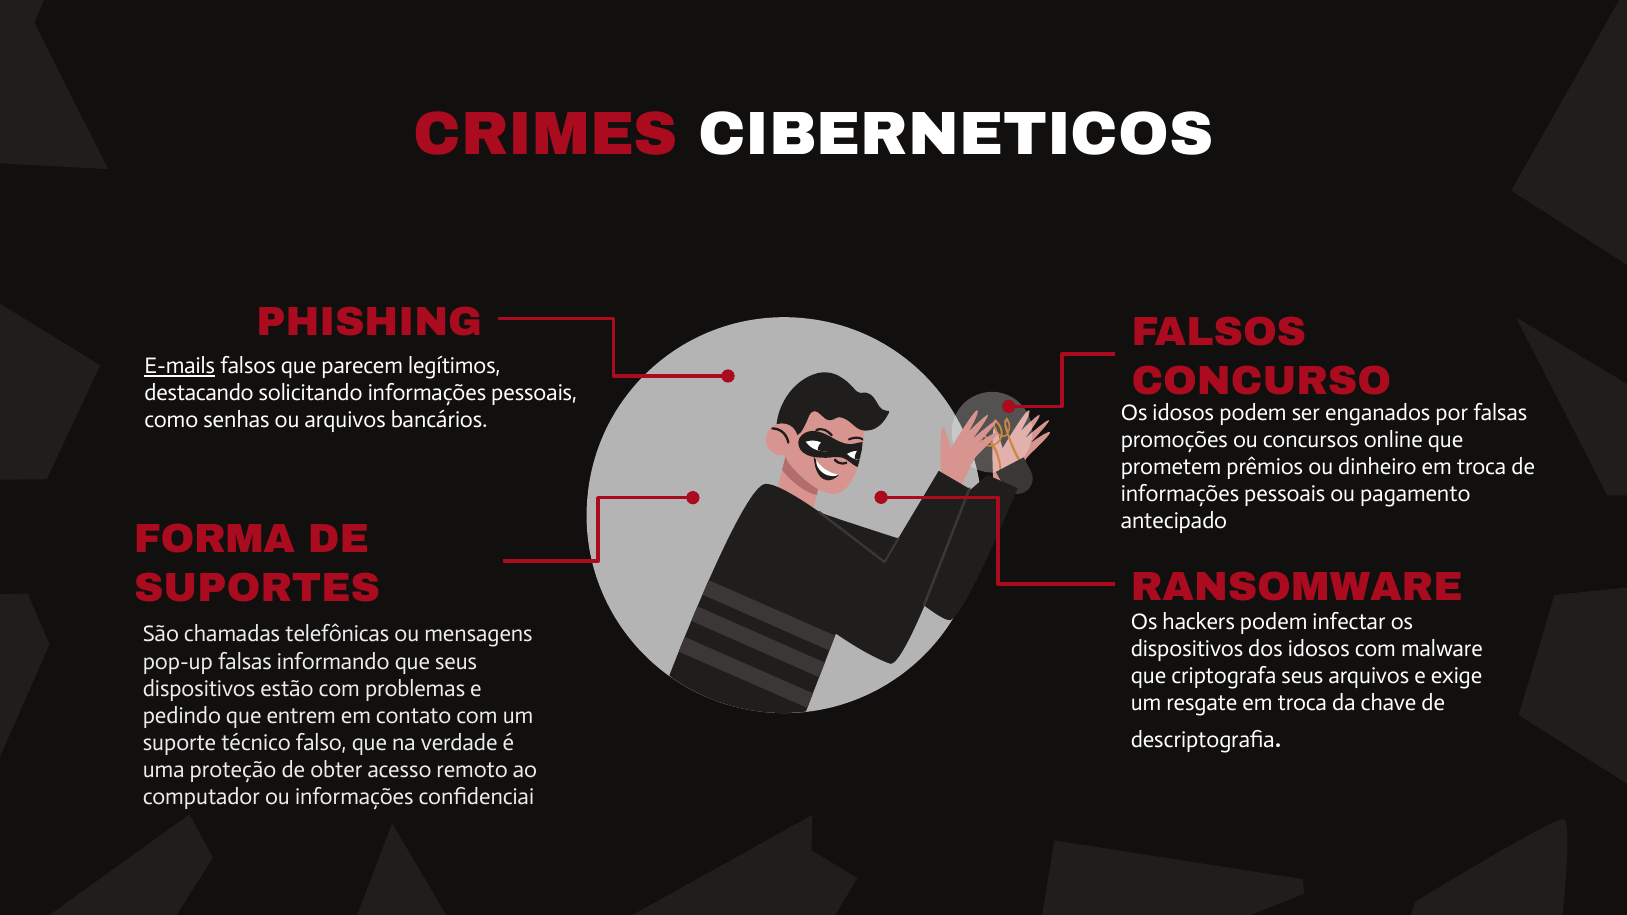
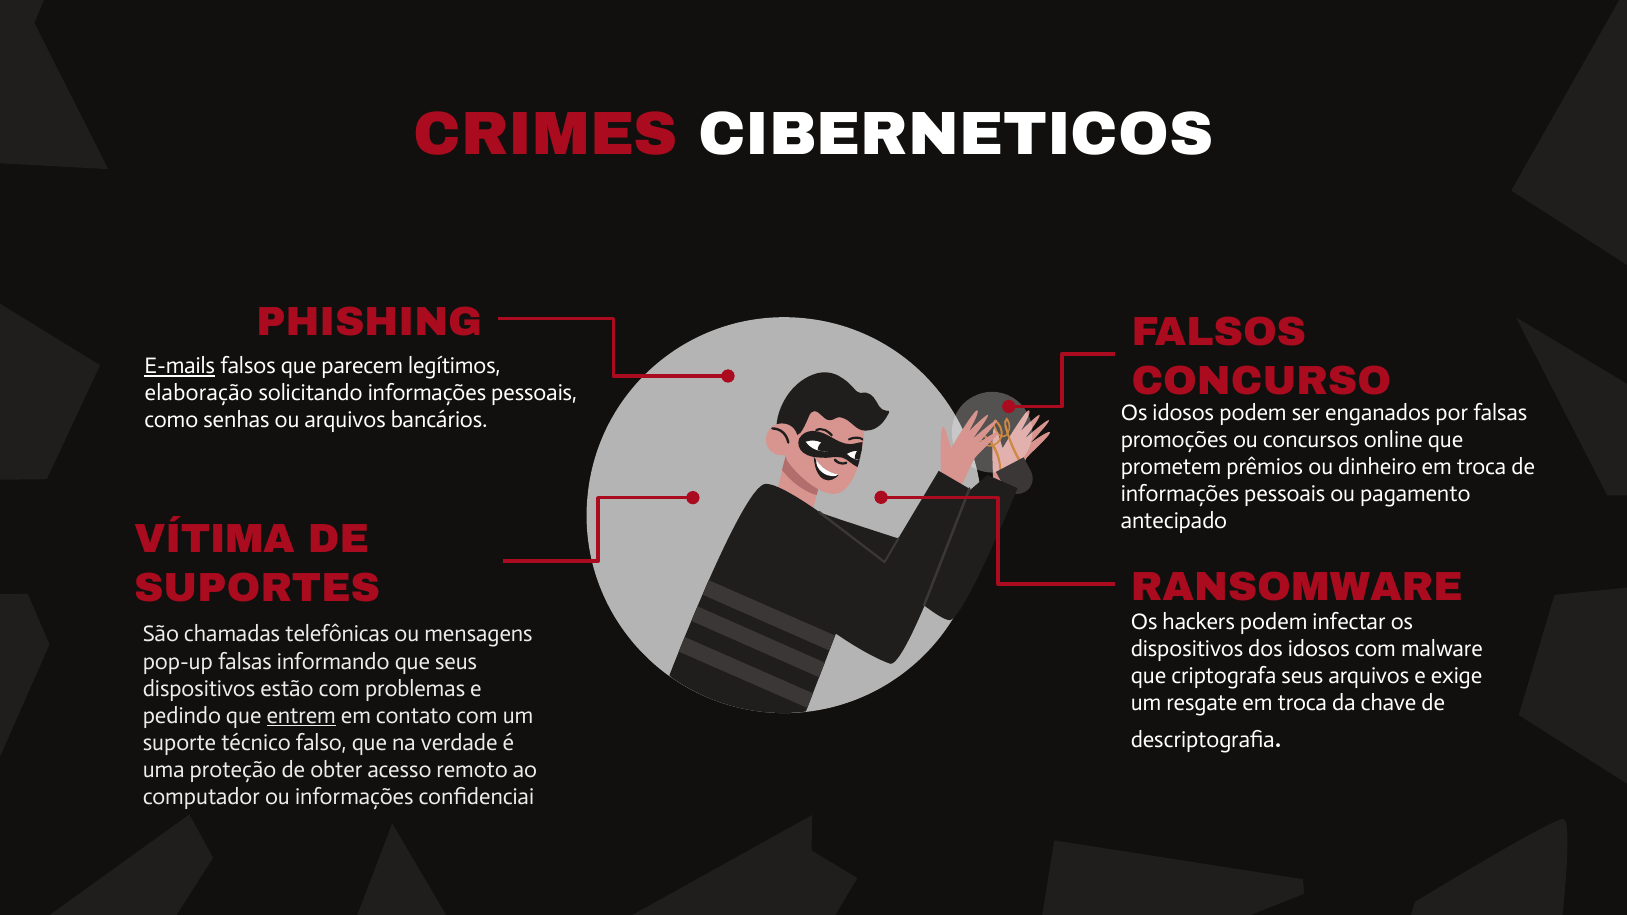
destacando: destacando -> elaboração
FORMA: FORMA -> VÍTIMA
entrem underline: none -> present
